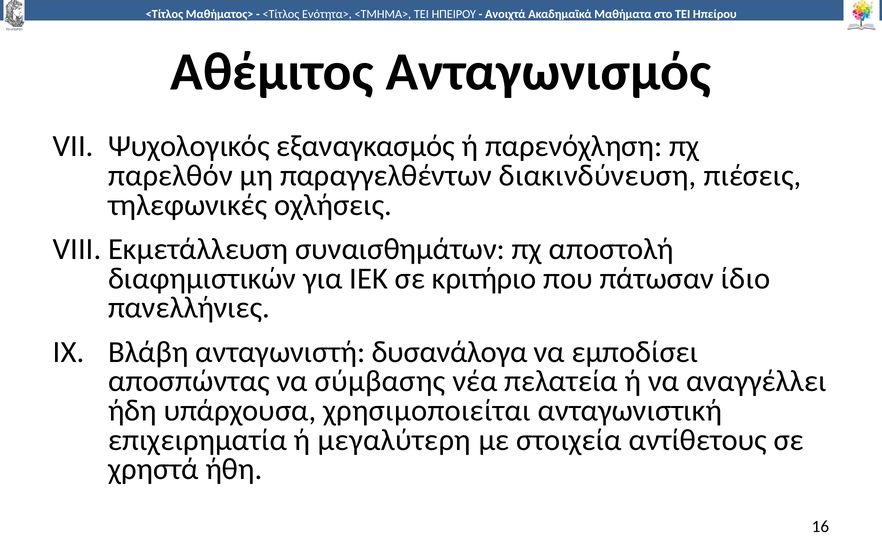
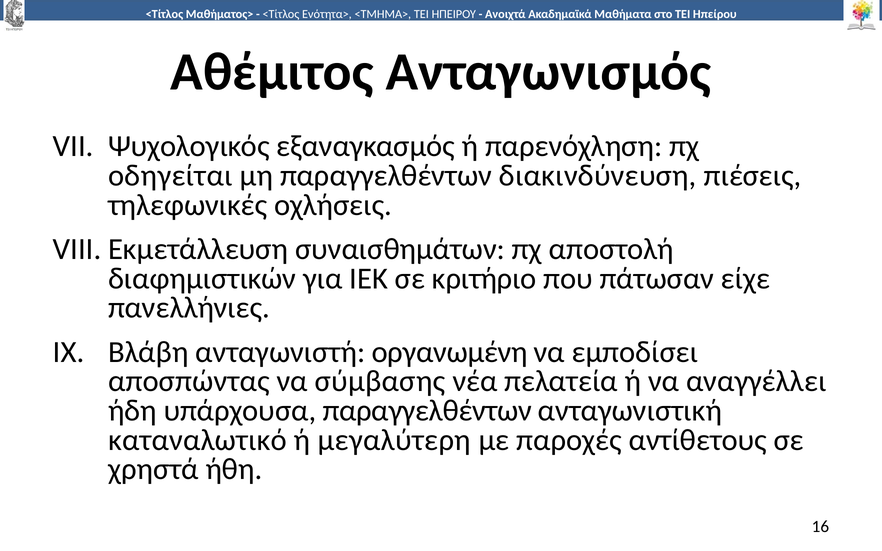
παρελθόν: παρελθόν -> οδηγείται
ίδιο: ίδιο -> είχε
δυσανάλογα: δυσανάλογα -> οργανωμένη
υπάρχουσα χρησιμοποιείται: χρησιμοποιείται -> παραγγελθέντων
επιχειρηματία: επιχειρηματία -> καταναλωτικό
στοιχεία: στοιχεία -> παροχές
